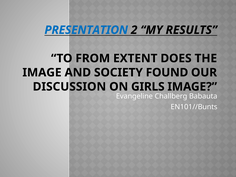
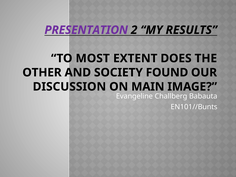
PRESENTATION colour: blue -> purple
FROM: FROM -> MOST
IMAGE at (42, 73): IMAGE -> OTHER
GIRLS: GIRLS -> MAIN
